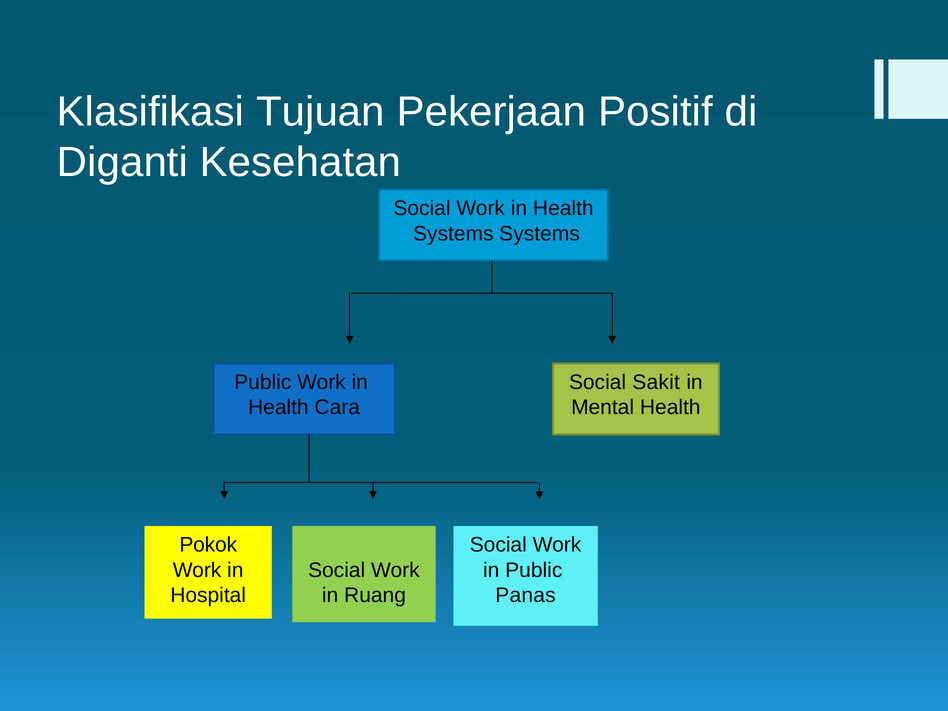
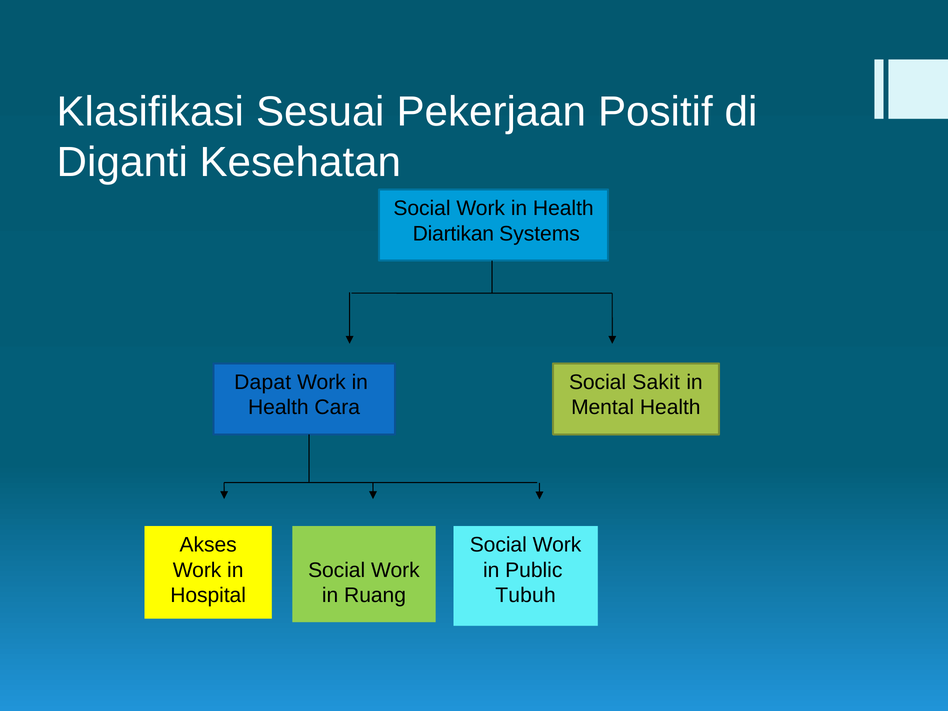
Tujuan: Tujuan -> Sesuai
Systems at (453, 234): Systems -> Diartikan
Public at (263, 382): Public -> Dapat
Pokok: Pokok -> Akses
Panas: Panas -> Tubuh
